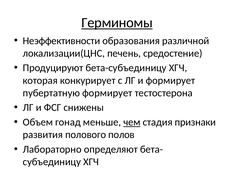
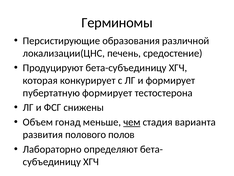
Герминомы underline: present -> none
Неэффективности: Неэффективности -> Персистирующие
признаки: признаки -> варианта
